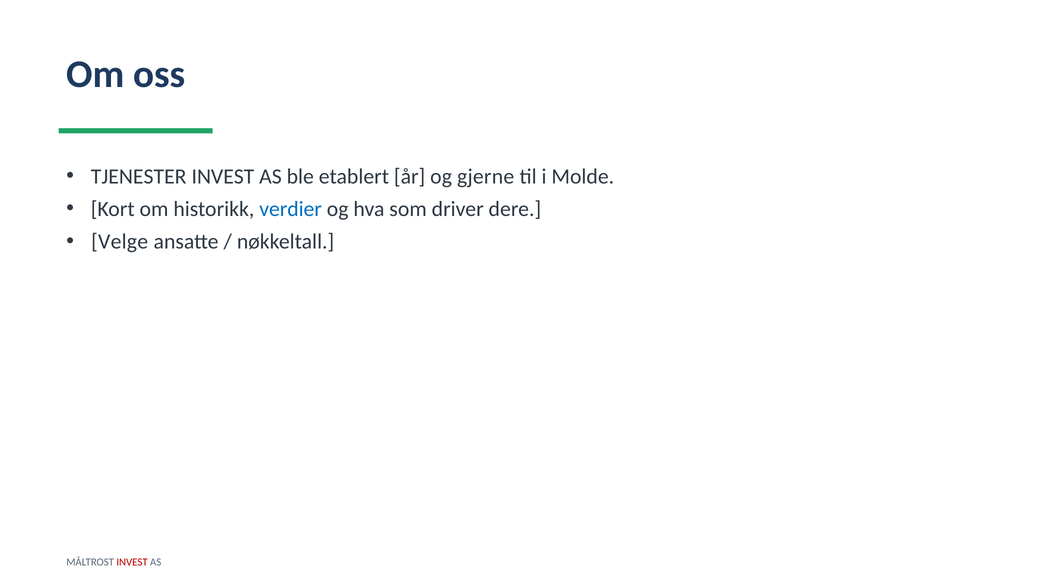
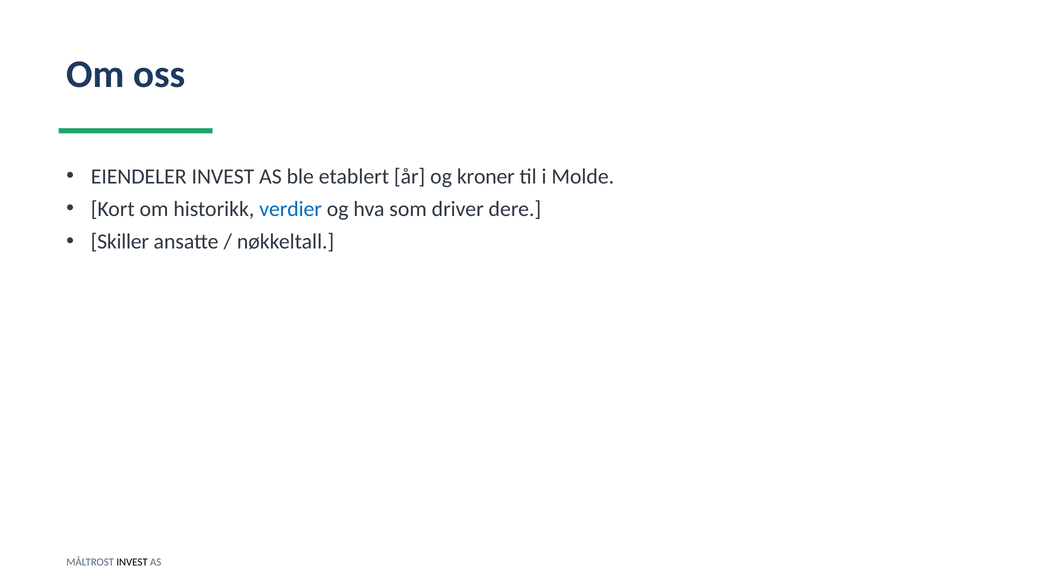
TJENESTER: TJENESTER -> EIENDELER
gjerne: gjerne -> kroner
Velge: Velge -> Skiller
INVEST at (132, 563) colour: red -> black
